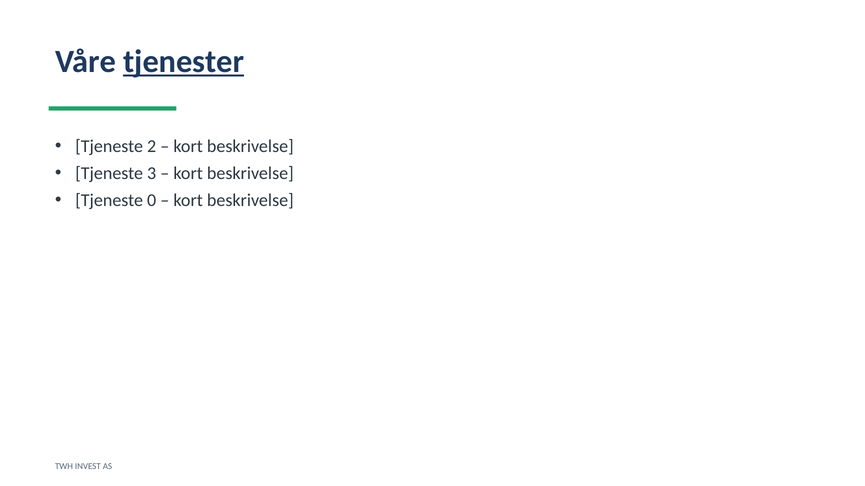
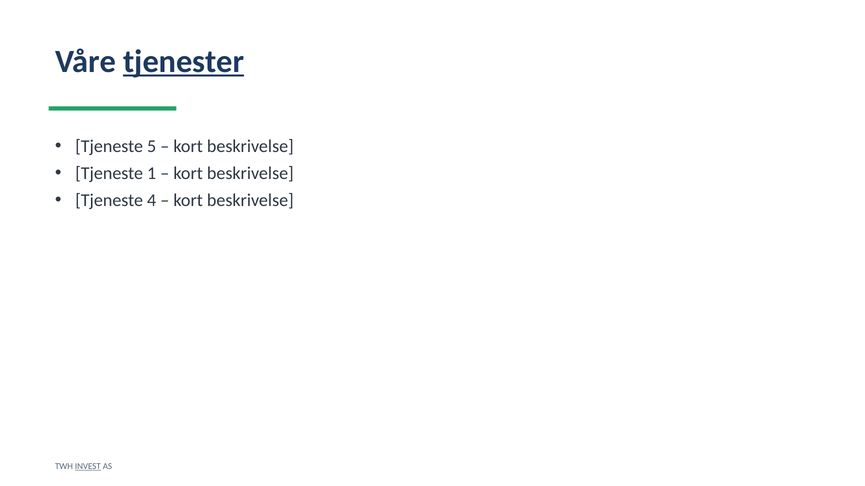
2: 2 -> 5
3: 3 -> 1
0: 0 -> 4
INVEST underline: none -> present
